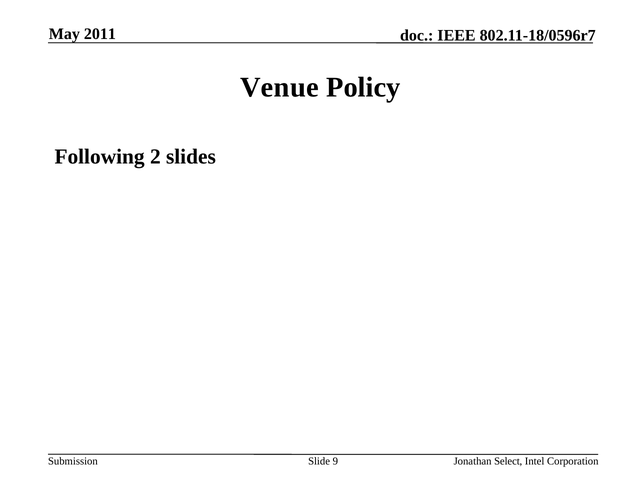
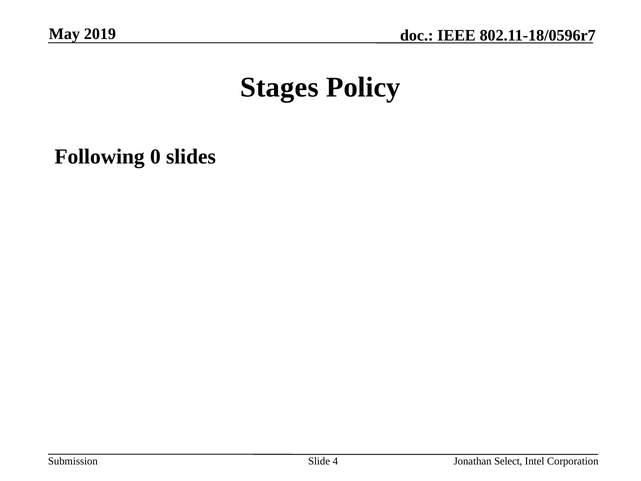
2011: 2011 -> 2019
Venue: Venue -> Stages
2: 2 -> 0
9: 9 -> 4
